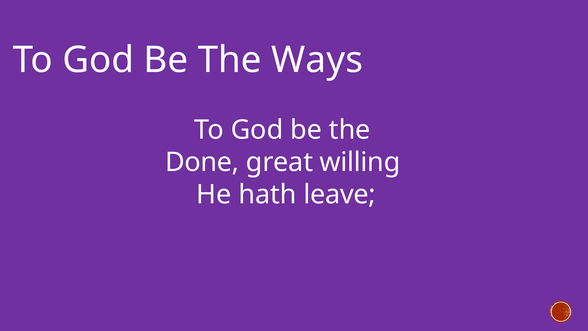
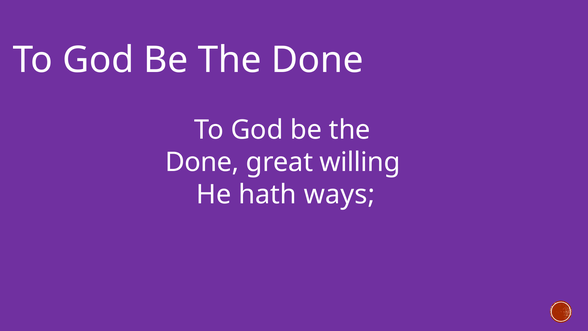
Ways at (317, 60): Ways -> Done
leave: leave -> ways
